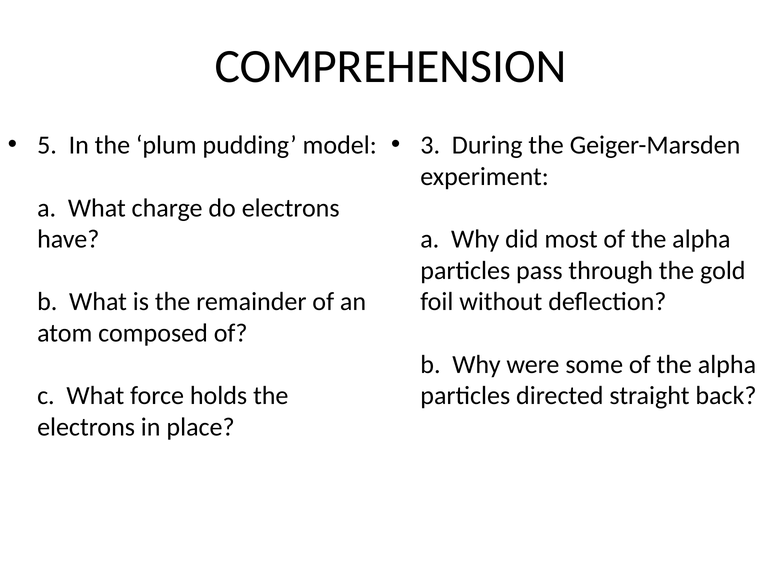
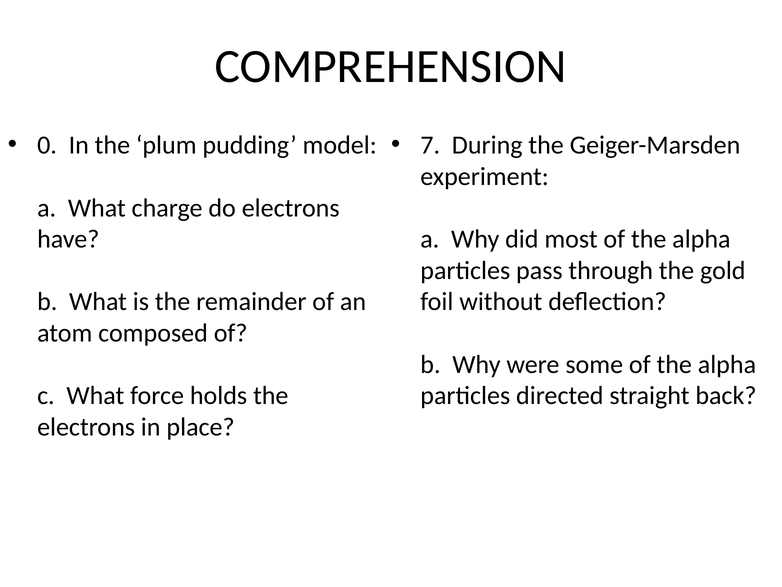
5: 5 -> 0
3: 3 -> 7
